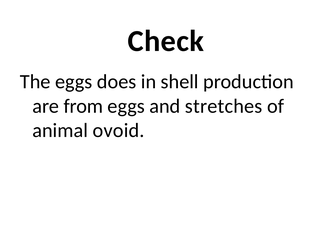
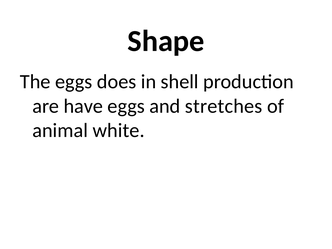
Check: Check -> Shape
from: from -> have
ovoid: ovoid -> white
